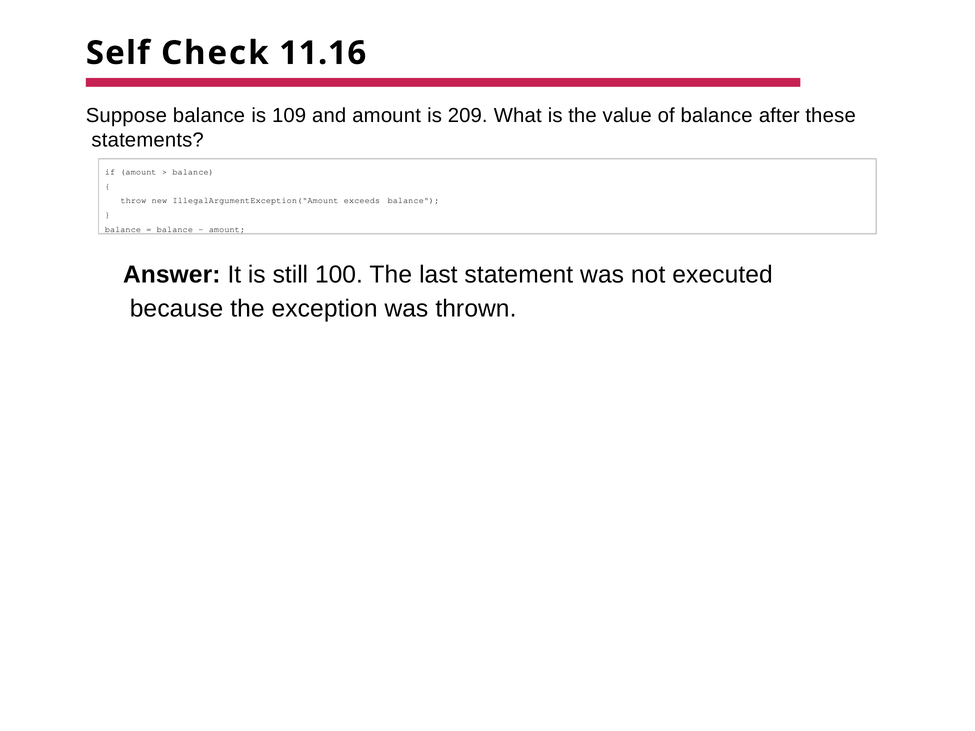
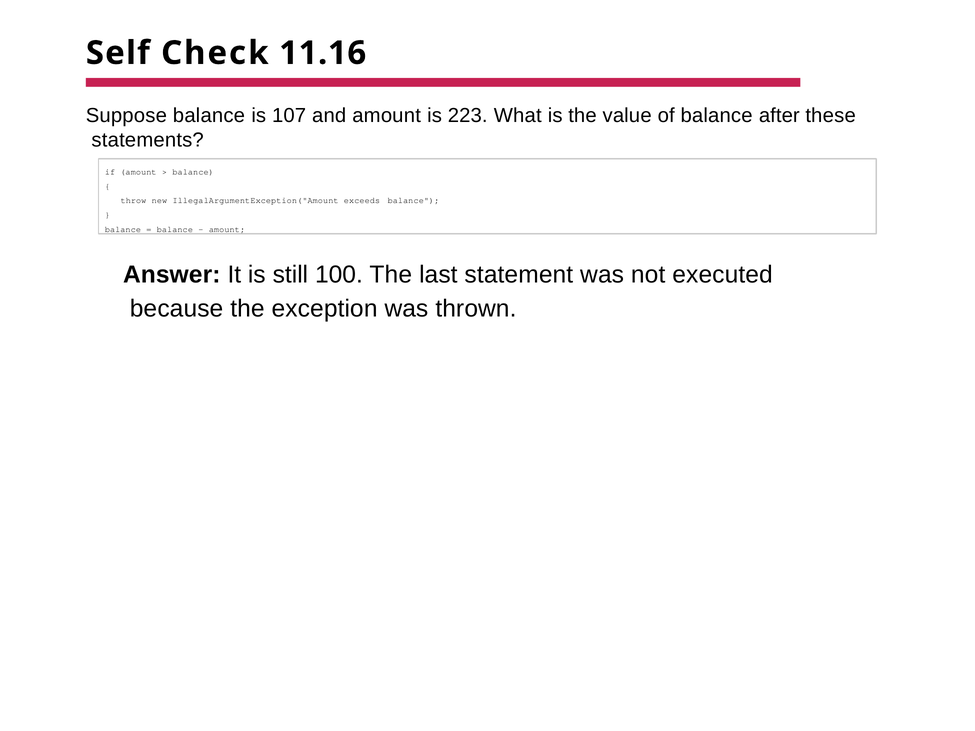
109: 109 -> 107
209: 209 -> 223
